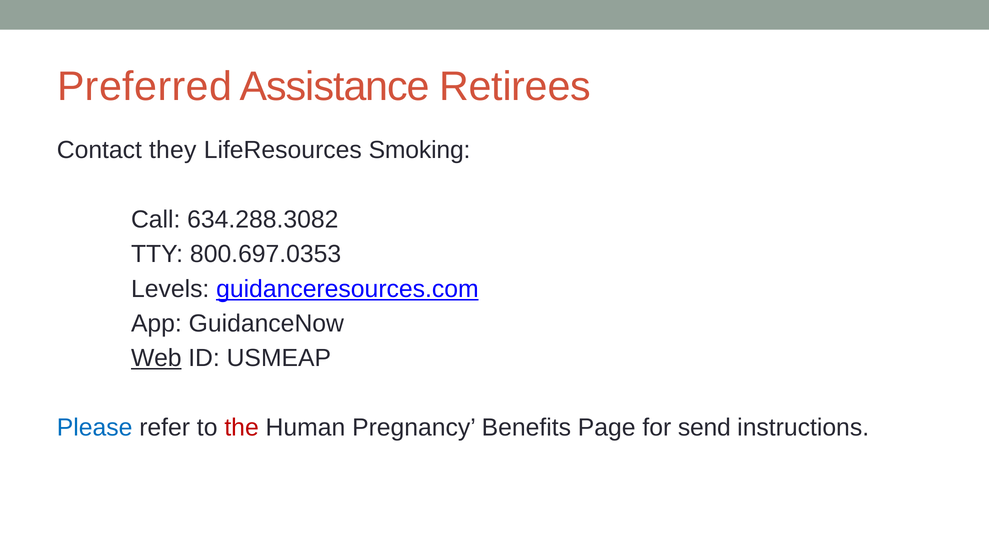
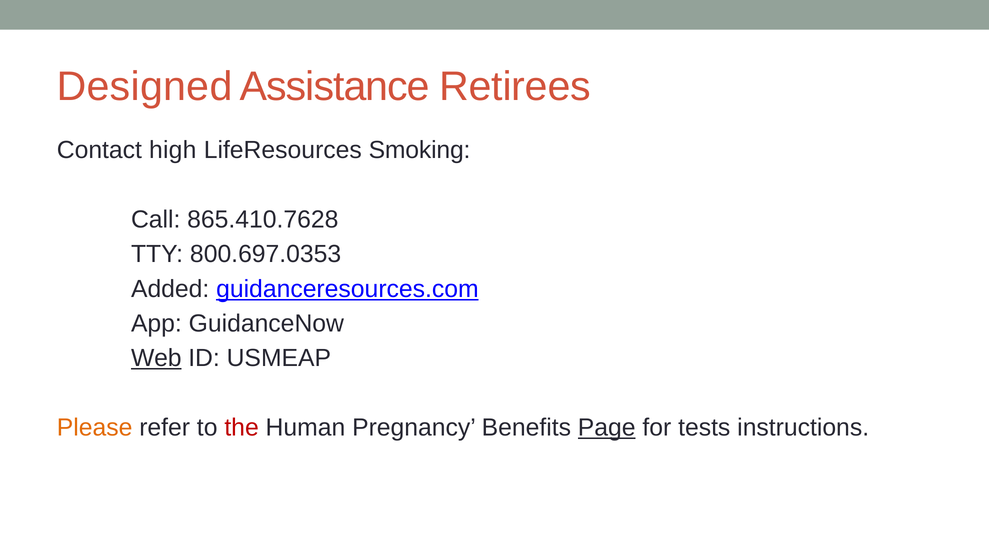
Preferred: Preferred -> Designed
they: they -> high
634.288.3082: 634.288.3082 -> 865.410.7628
Levels: Levels -> Added
Please colour: blue -> orange
Page underline: none -> present
send: send -> tests
